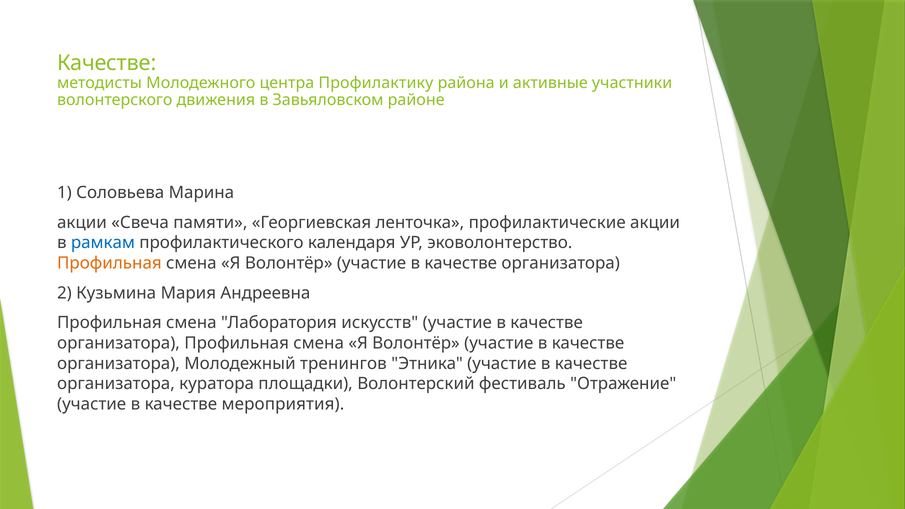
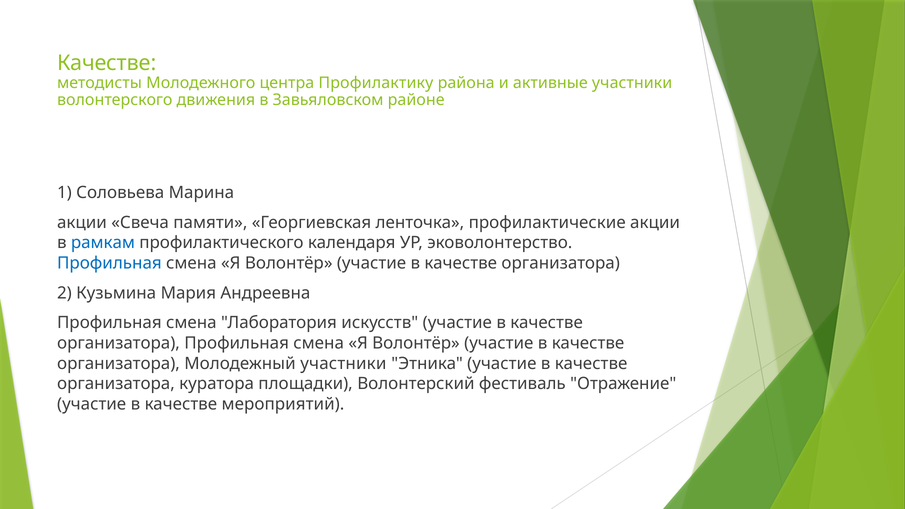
Профильная at (109, 263) colour: orange -> blue
Молодежный тренингов: тренингов -> участники
мероприятия: мероприятия -> мероприятий
